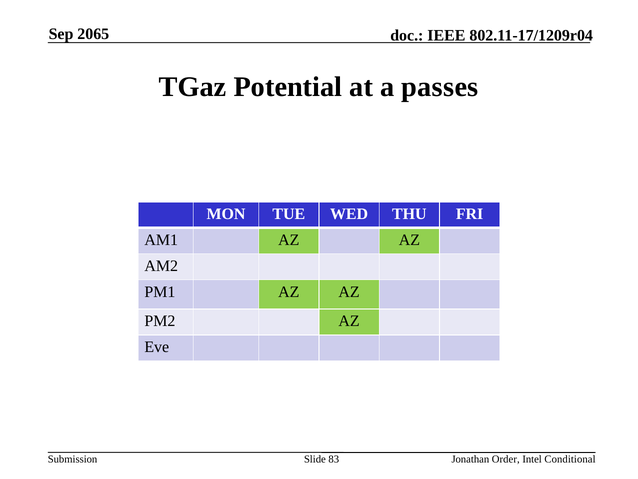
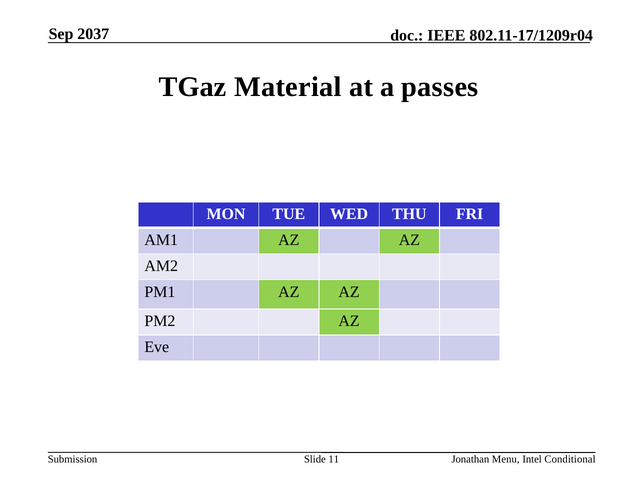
2065: 2065 -> 2037
Potential: Potential -> Material
83: 83 -> 11
Order: Order -> Menu
